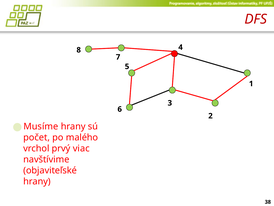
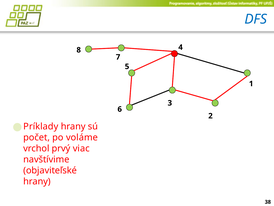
DFS colour: red -> blue
Musíme: Musíme -> Príklady
malého: malého -> voláme
